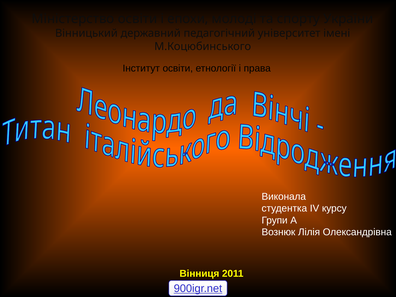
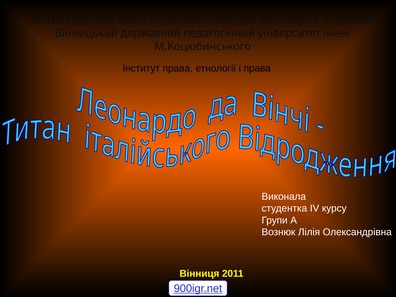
Інститут освіти: освіти -> права
